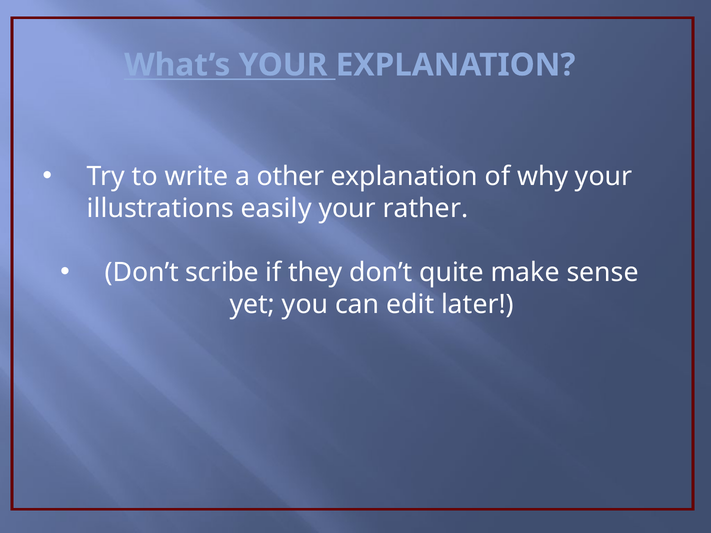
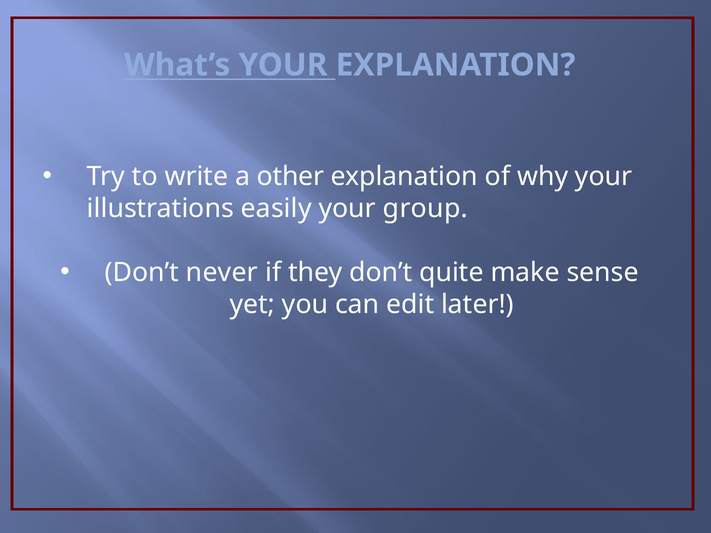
rather: rather -> group
scribe: scribe -> never
